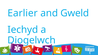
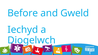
Earlier: Earlier -> Before
